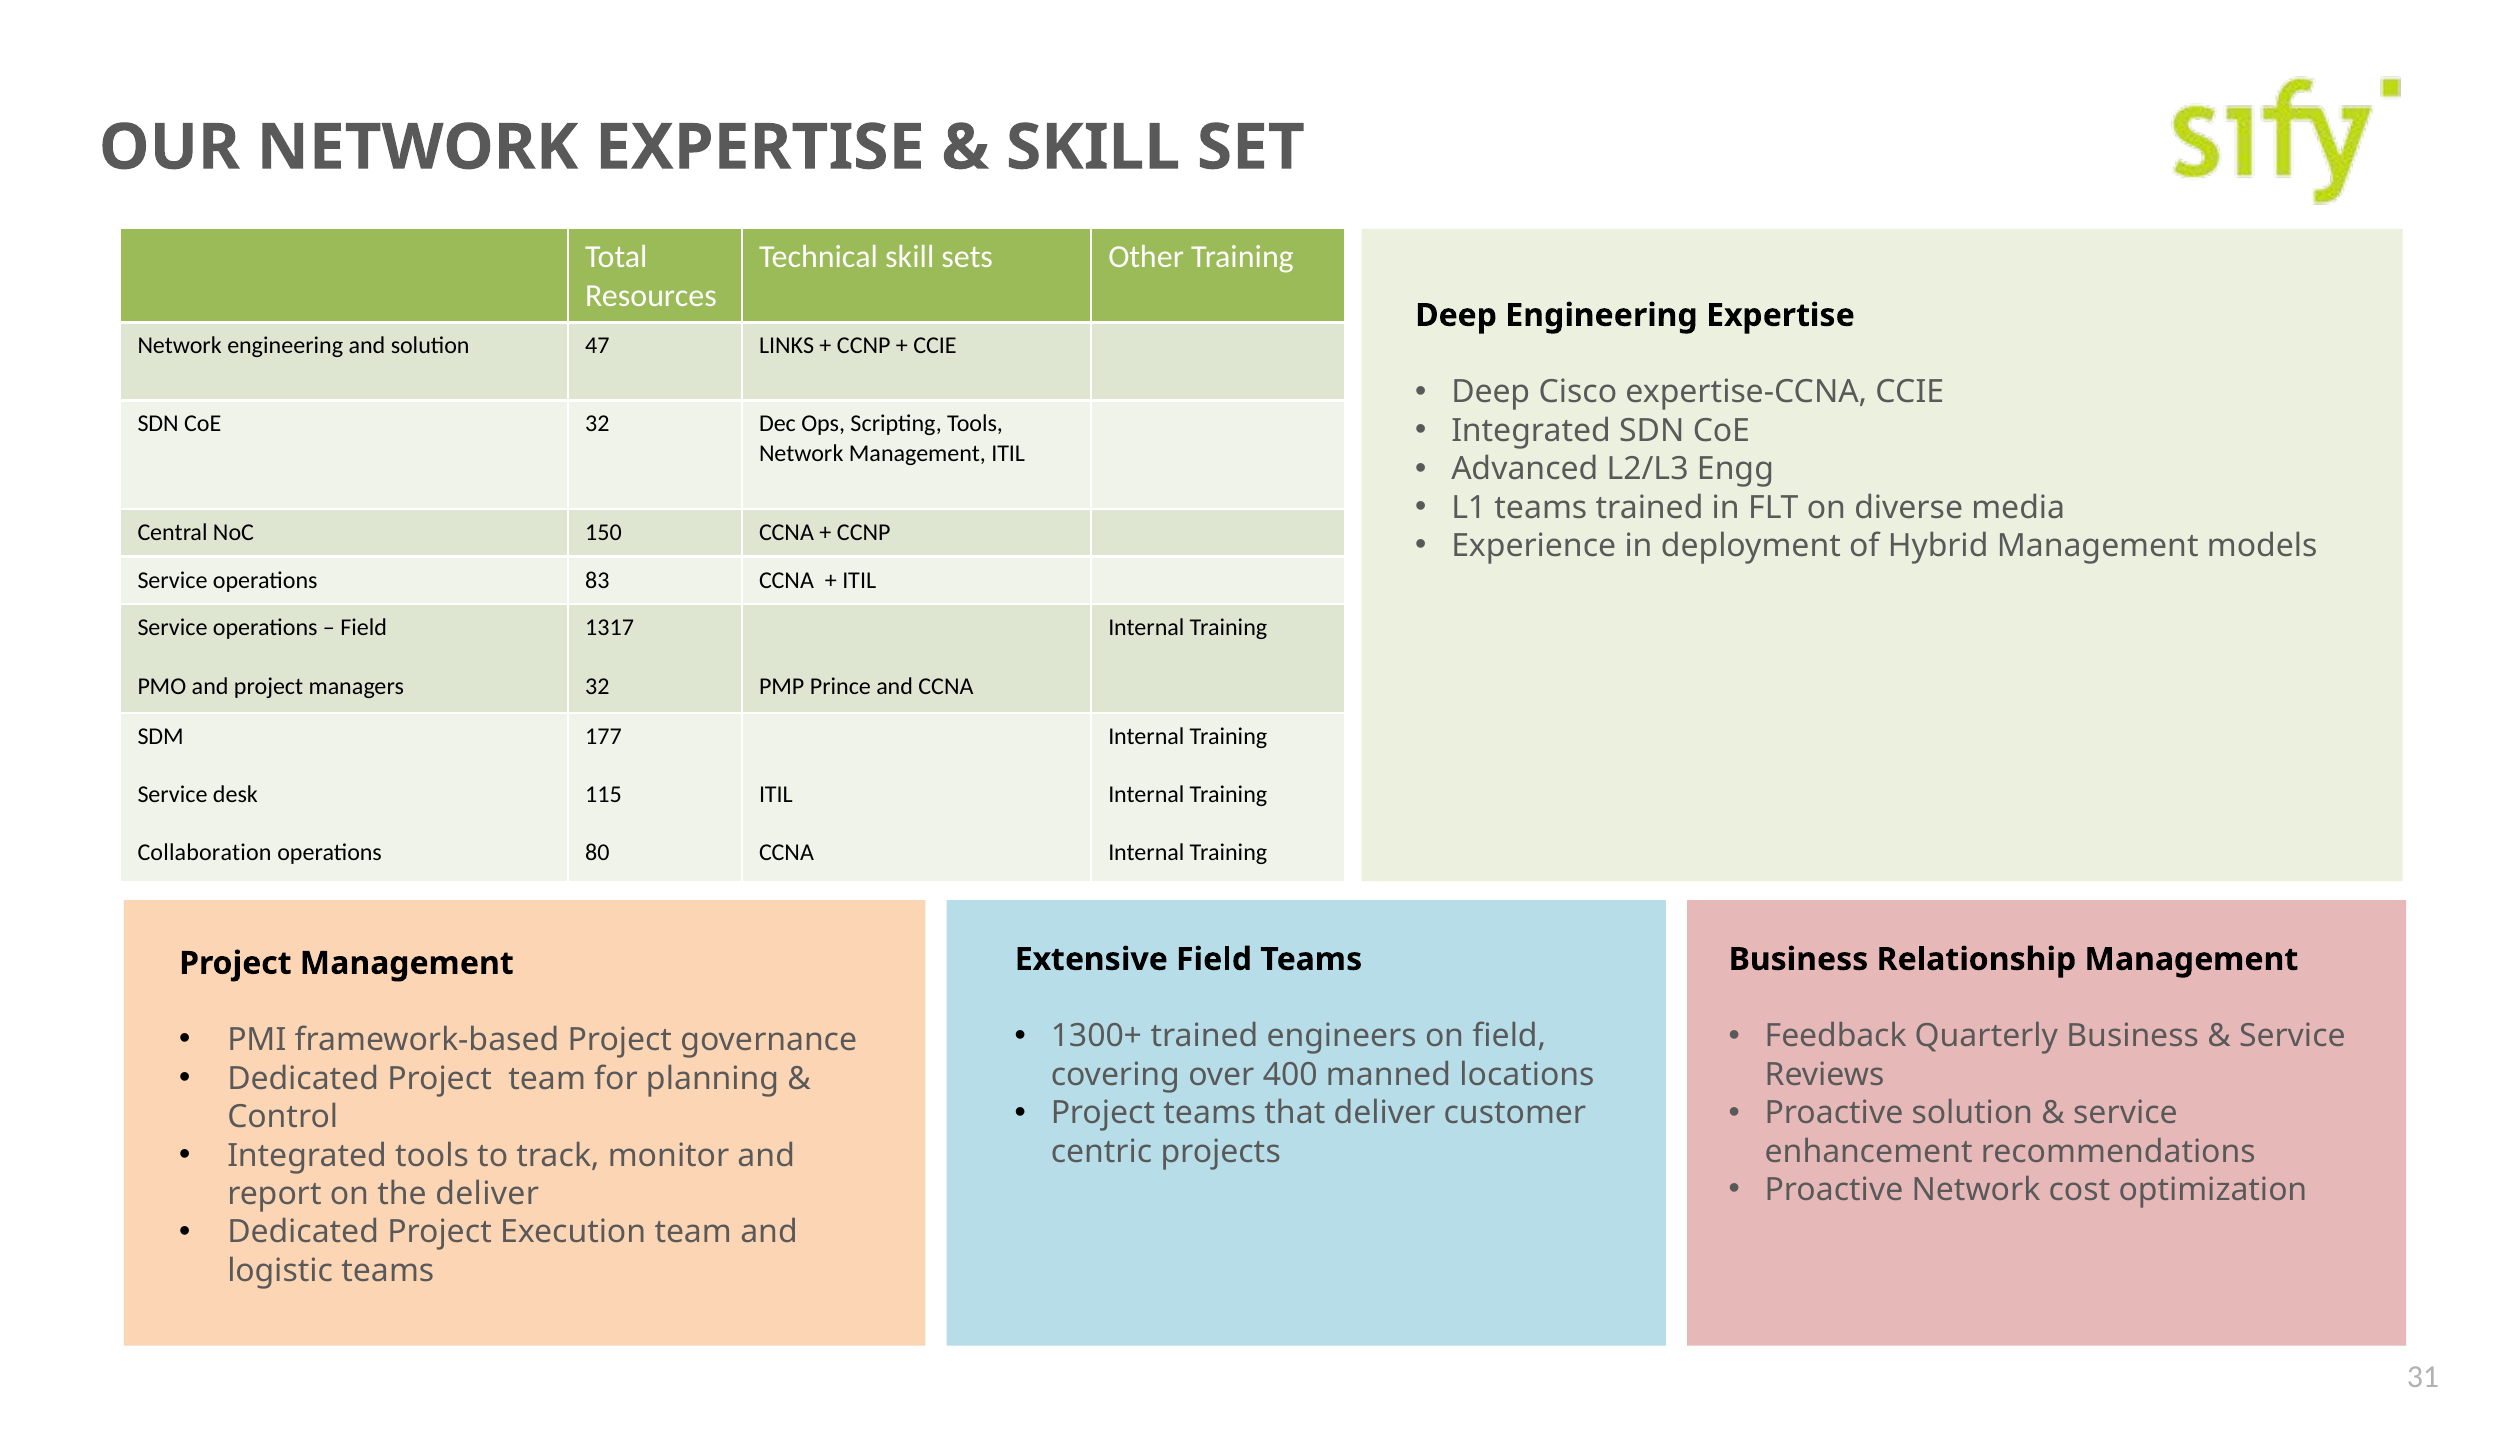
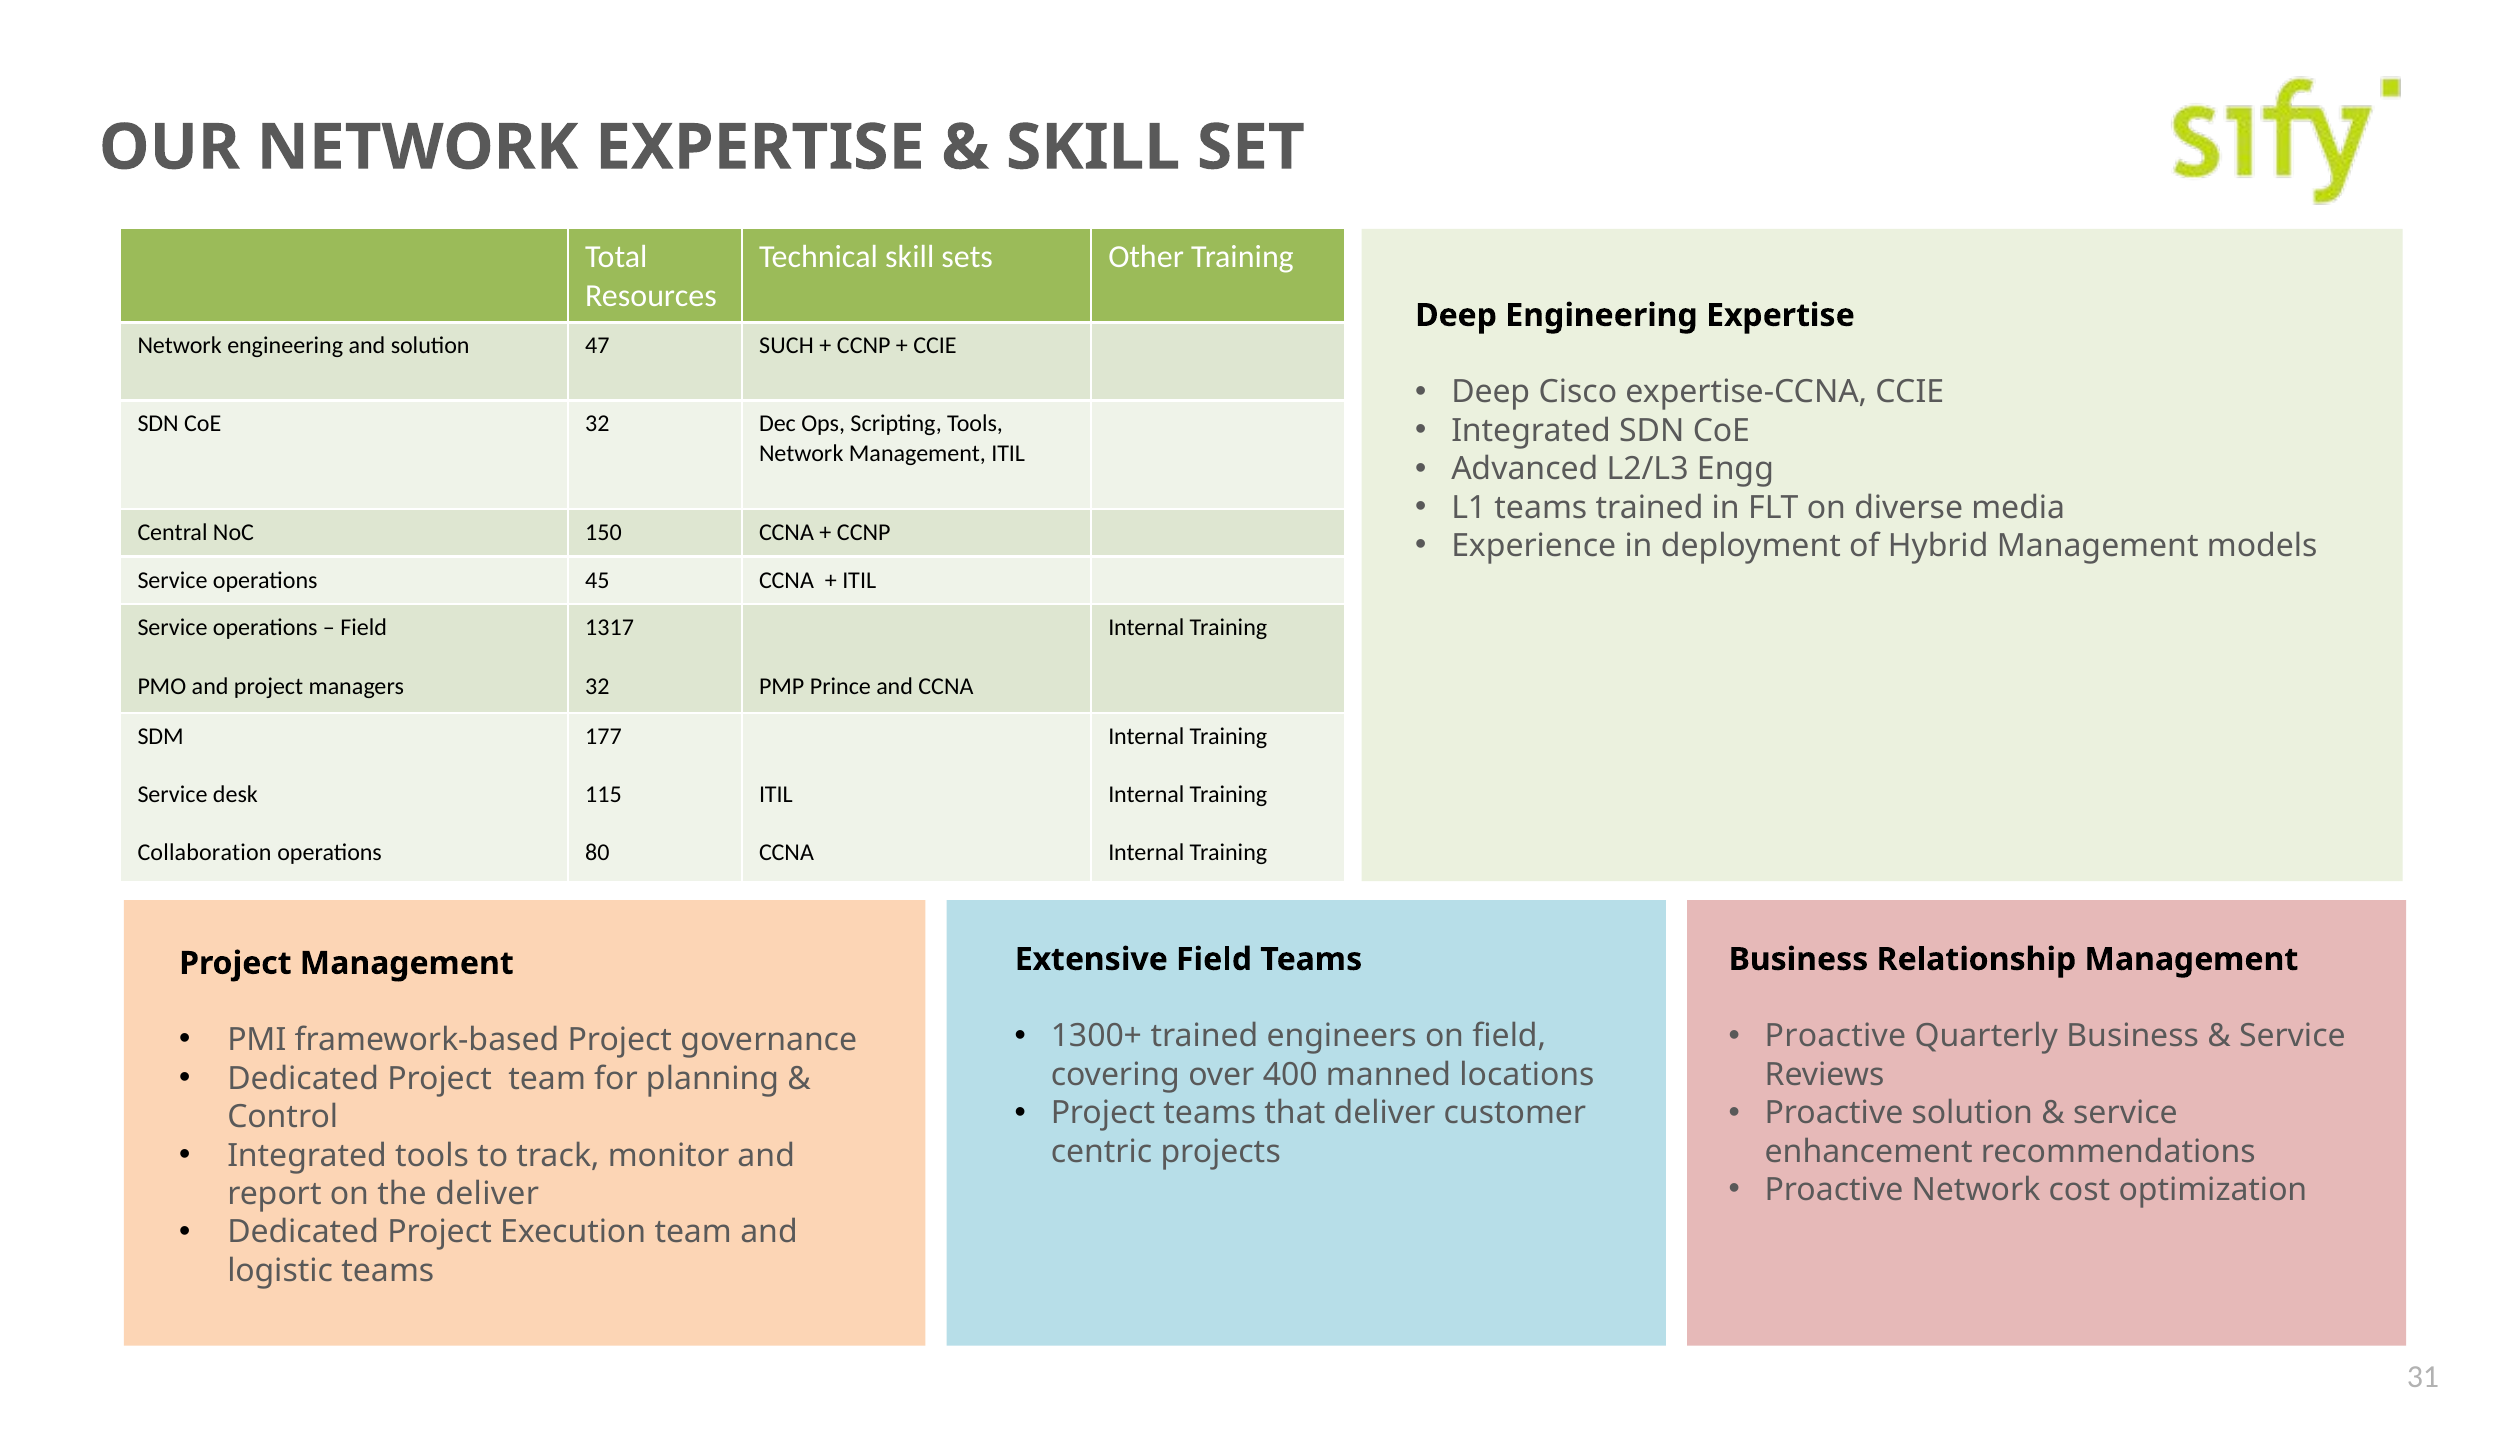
LINKS: LINKS -> SUCH
83: 83 -> 45
Feedback at (1836, 1036): Feedback -> Proactive
